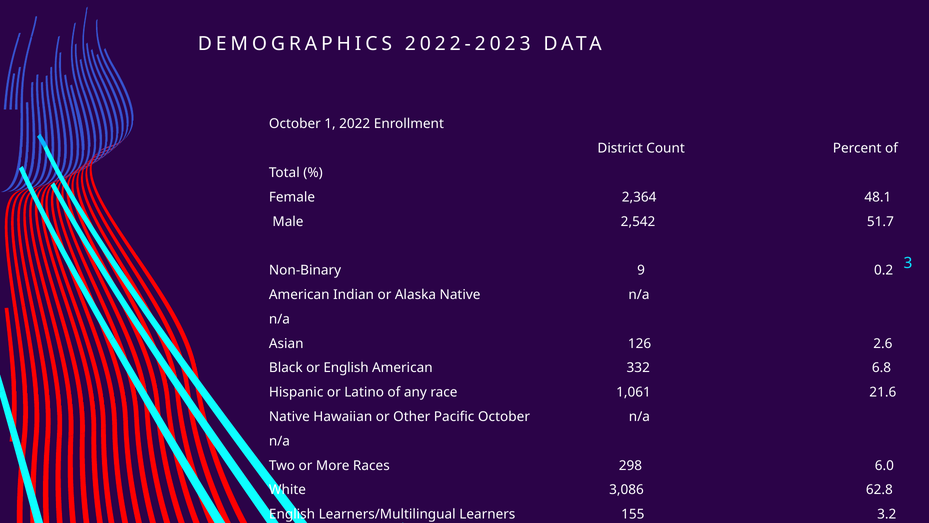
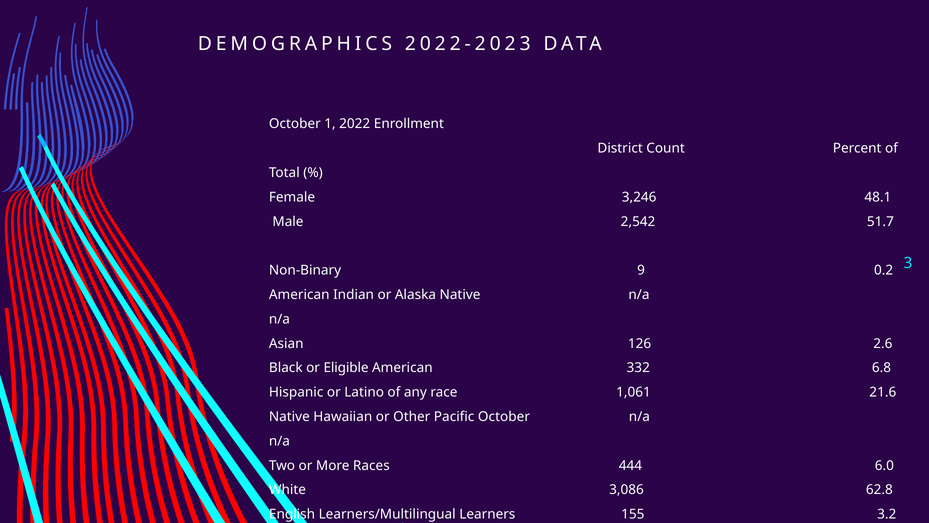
2,364: 2,364 -> 3,246
or English: English -> Eligible
298: 298 -> 444
